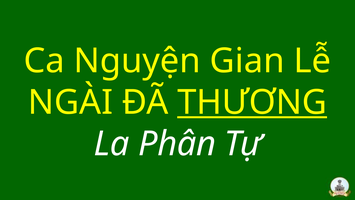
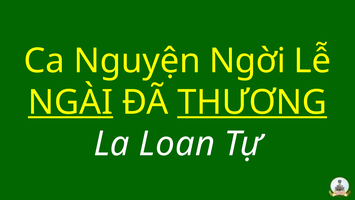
Gian: Gian -> Ngời
NGÀI underline: none -> present
Phân: Phân -> Loan
